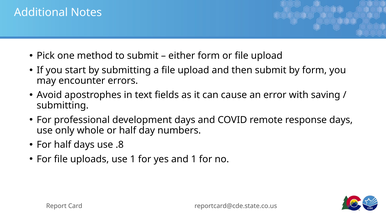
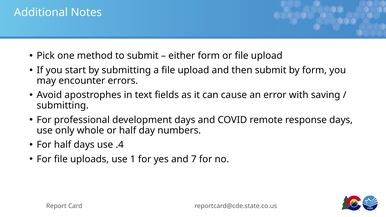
.8: .8 -> .4
and 1: 1 -> 7
